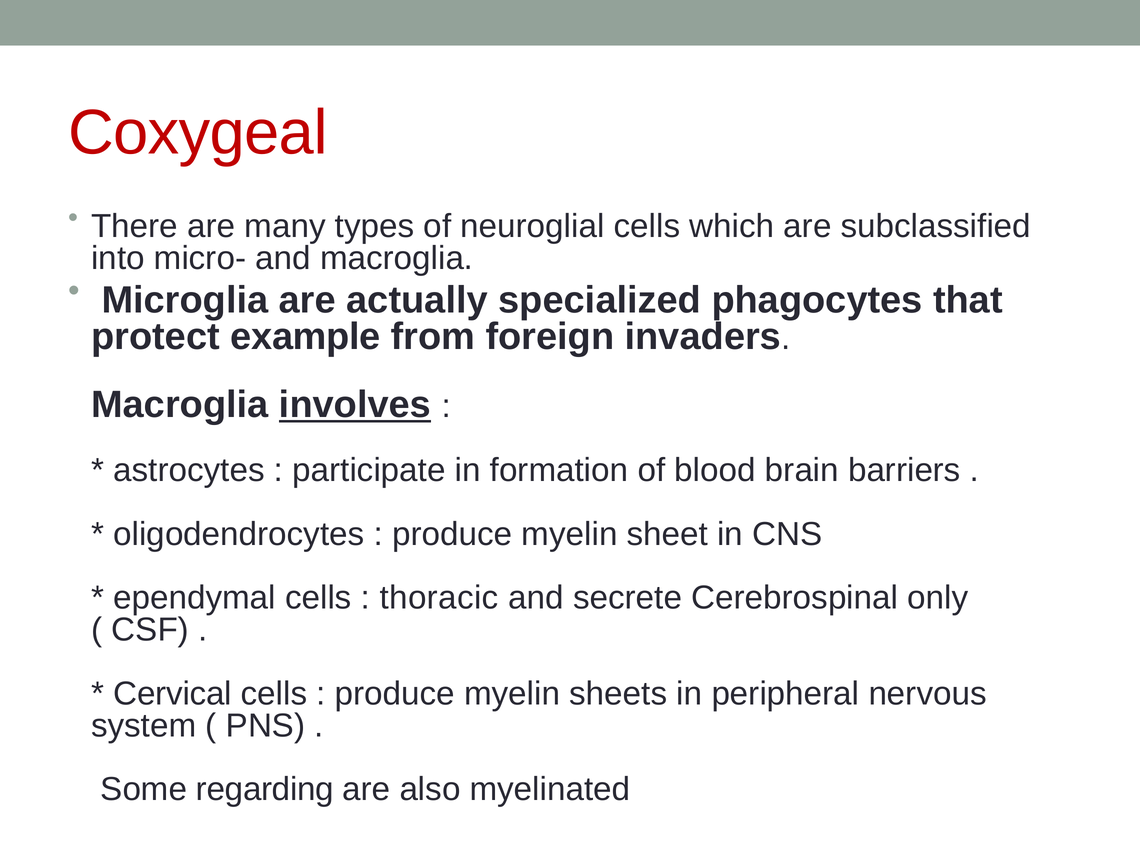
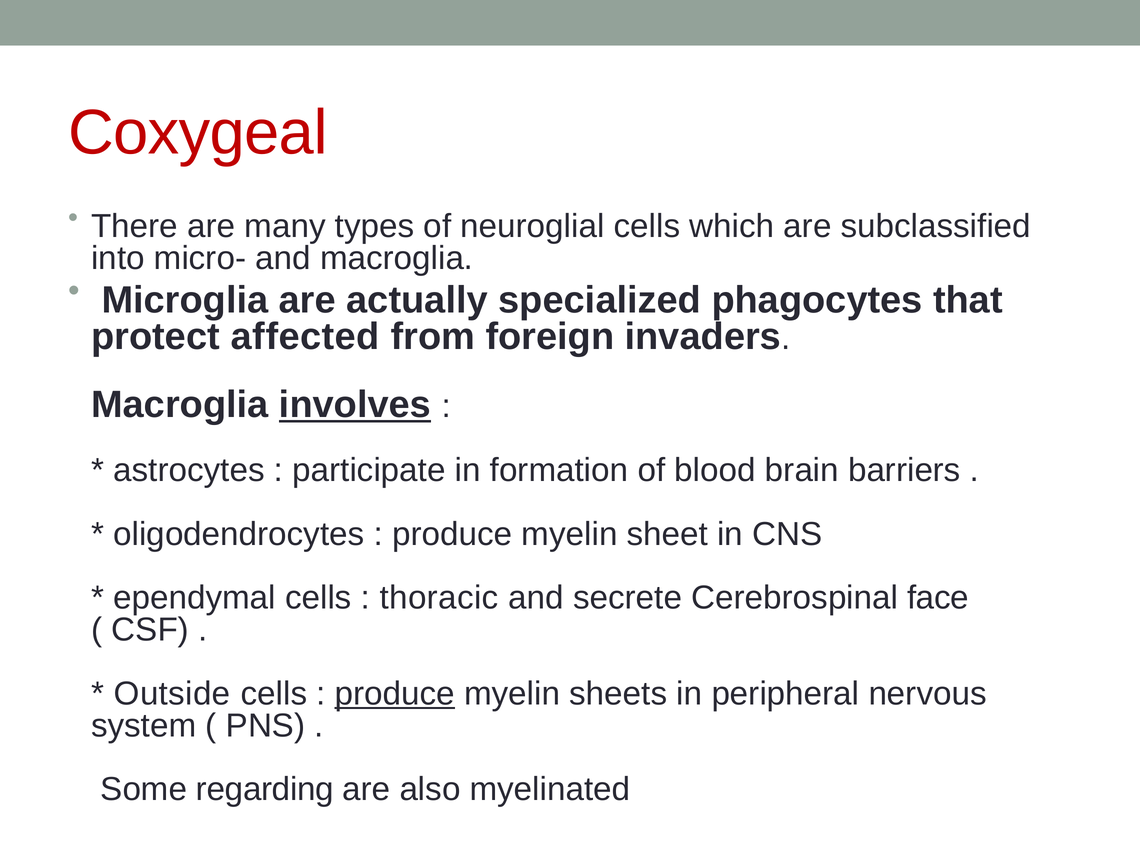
example: example -> affected
only: only -> face
Cervical: Cervical -> Outside
produce at (395, 694) underline: none -> present
